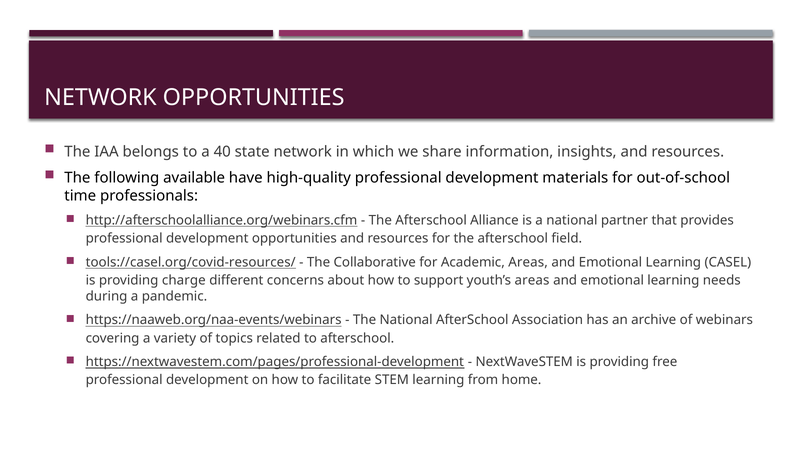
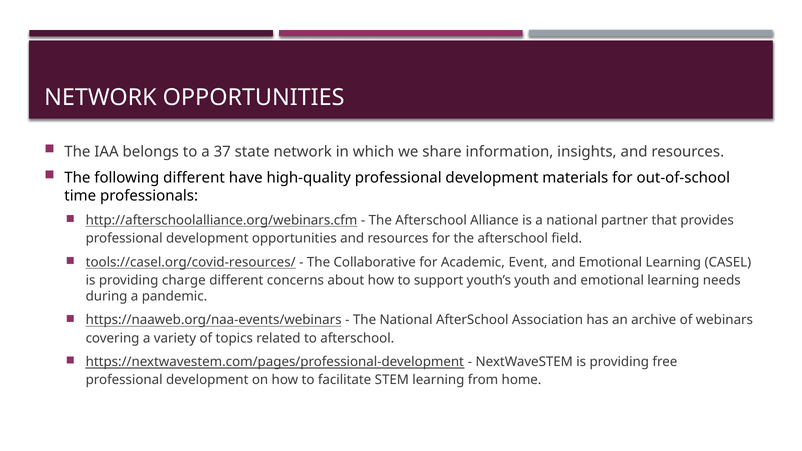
40: 40 -> 37
following available: available -> different
Academic Areas: Areas -> Event
youth’s areas: areas -> youth
